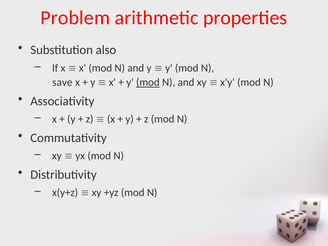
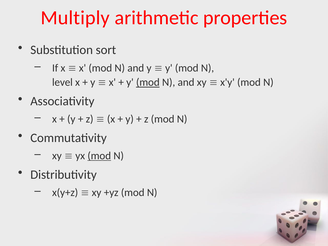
Problem: Problem -> Multiply
also: also -> sort
save: save -> level
mod at (99, 156) underline: none -> present
